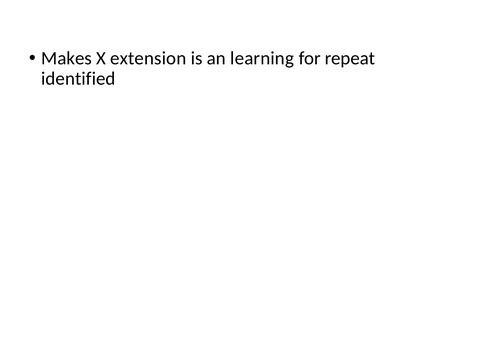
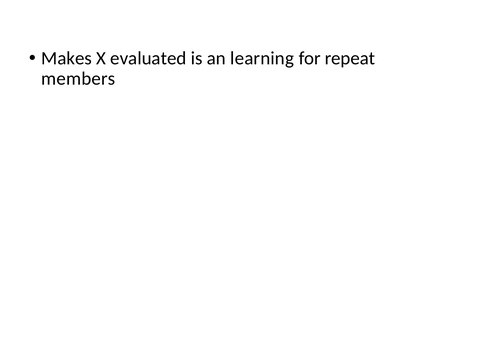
extension: extension -> evaluated
identified: identified -> members
